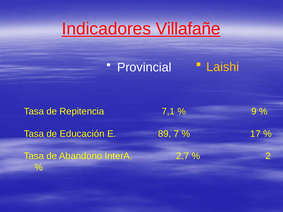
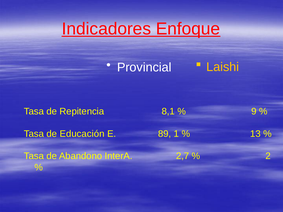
Villafañe: Villafañe -> Enfoque
7,1: 7,1 -> 8,1
7: 7 -> 1
17: 17 -> 13
